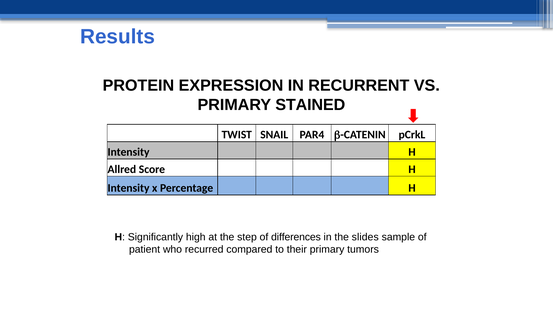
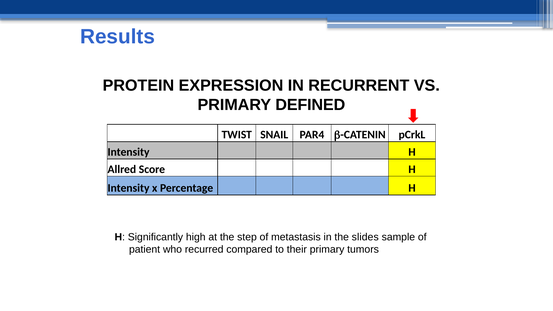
STAINED: STAINED -> DEFINED
differences: differences -> metastasis
